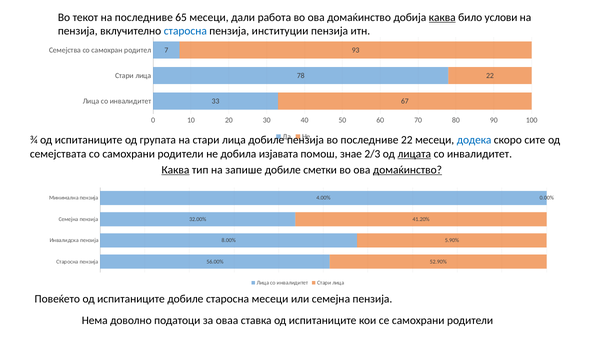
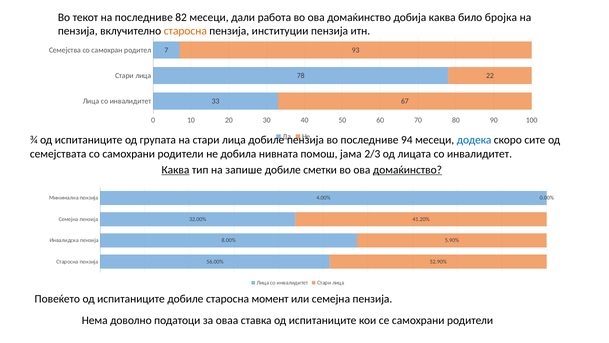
65: 65 -> 82
каква at (442, 17) underline: present -> none
услови: услови -> бројка
старосна at (185, 31) colour: blue -> orange
последниве 22: 22 -> 94
изјавата: изјавата -> нивната
знае: знае -> јама
лицата underline: present -> none
старосна месеци: месеци -> момент
